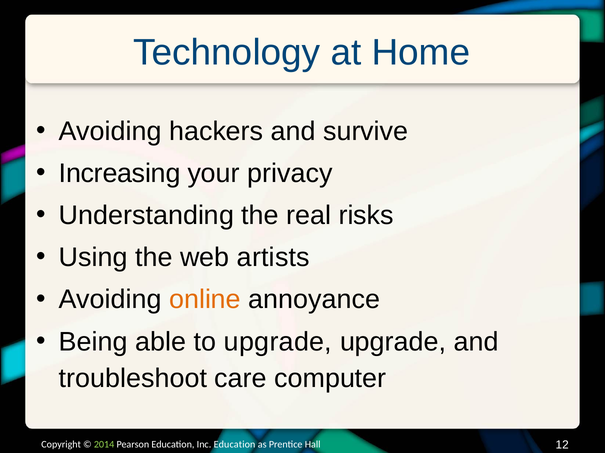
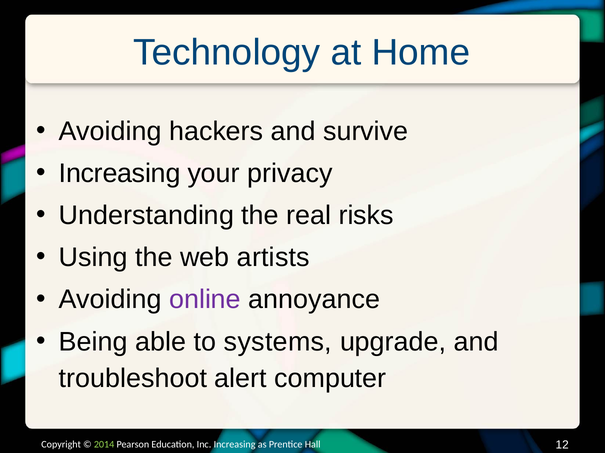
online colour: orange -> purple
to upgrade: upgrade -> systems
care: care -> alert
Inc Education: Education -> Increasing
